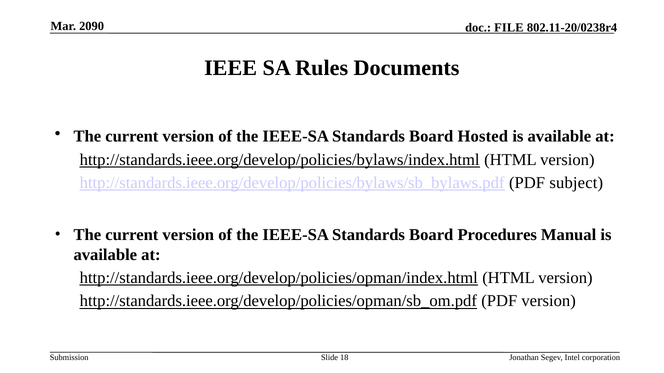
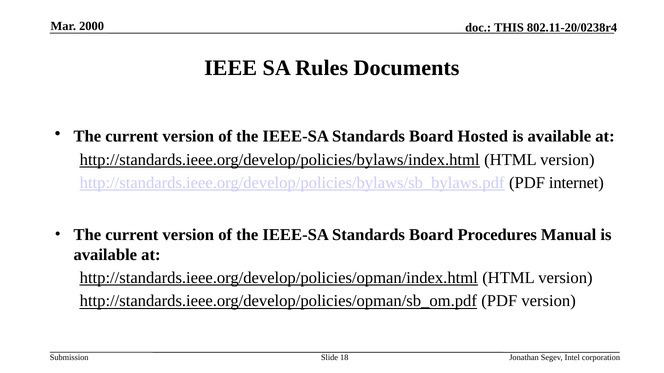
2090: 2090 -> 2000
FILE: FILE -> THIS
subject: subject -> internet
